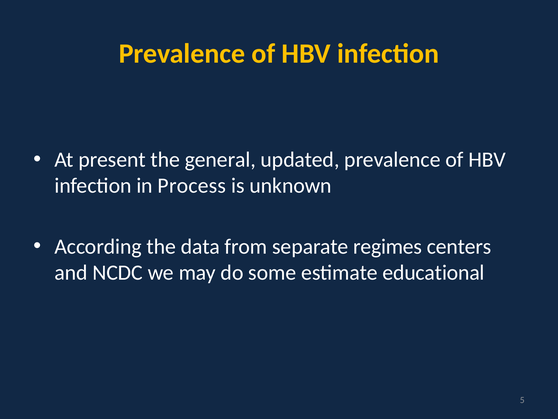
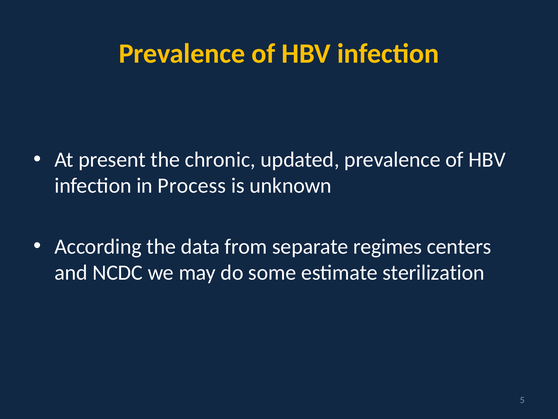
general: general -> chronic
educational: educational -> sterilization
